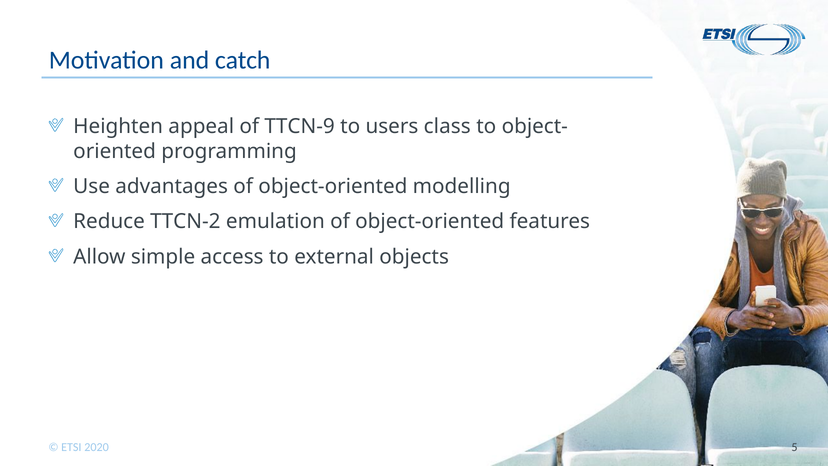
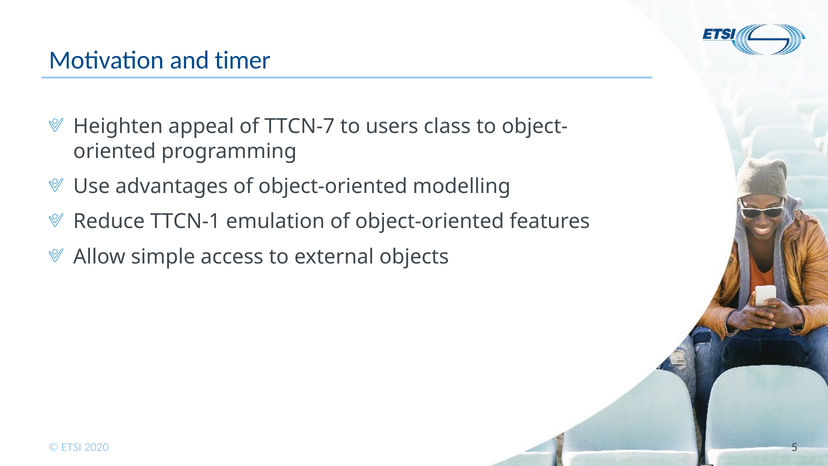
catch: catch -> timer
TTCN-9: TTCN-9 -> TTCN-7
TTCN-2: TTCN-2 -> TTCN-1
